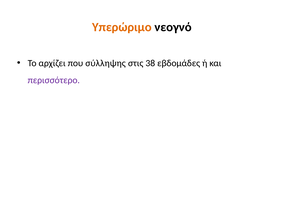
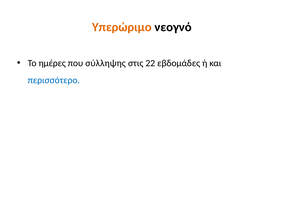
αρχίζει: αρχίζει -> ημέρες
38: 38 -> 22
περισσότερο colour: purple -> blue
